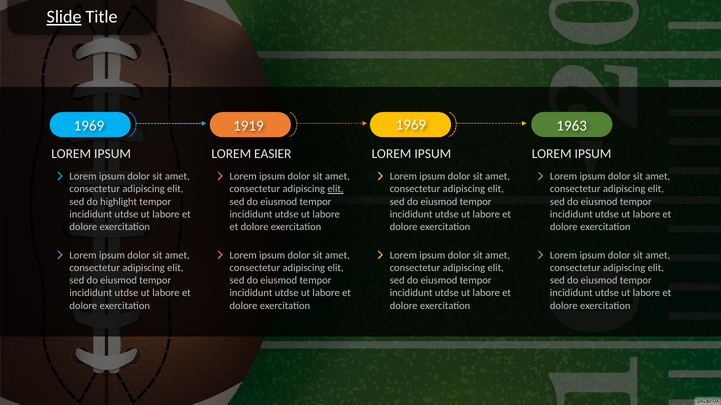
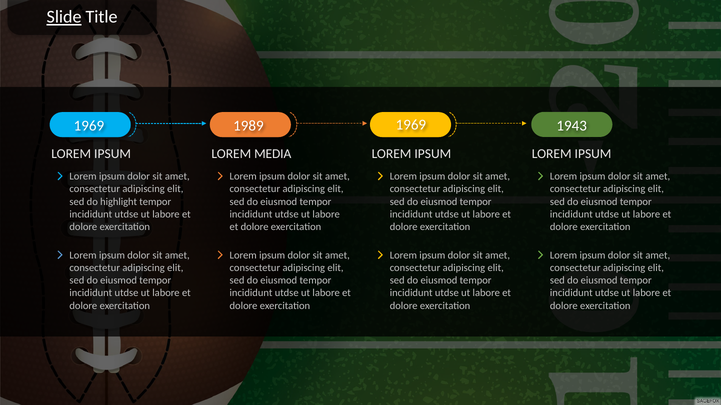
1919: 1919 -> 1989
1963: 1963 -> 1943
EASIER: EASIER -> MEDIA
elit at (335, 189) underline: present -> none
